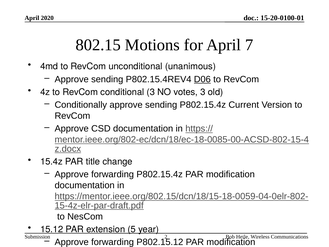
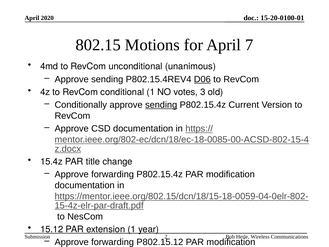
conditional 3: 3 -> 1
sending at (161, 105) underline: none -> present
extension 5: 5 -> 1
